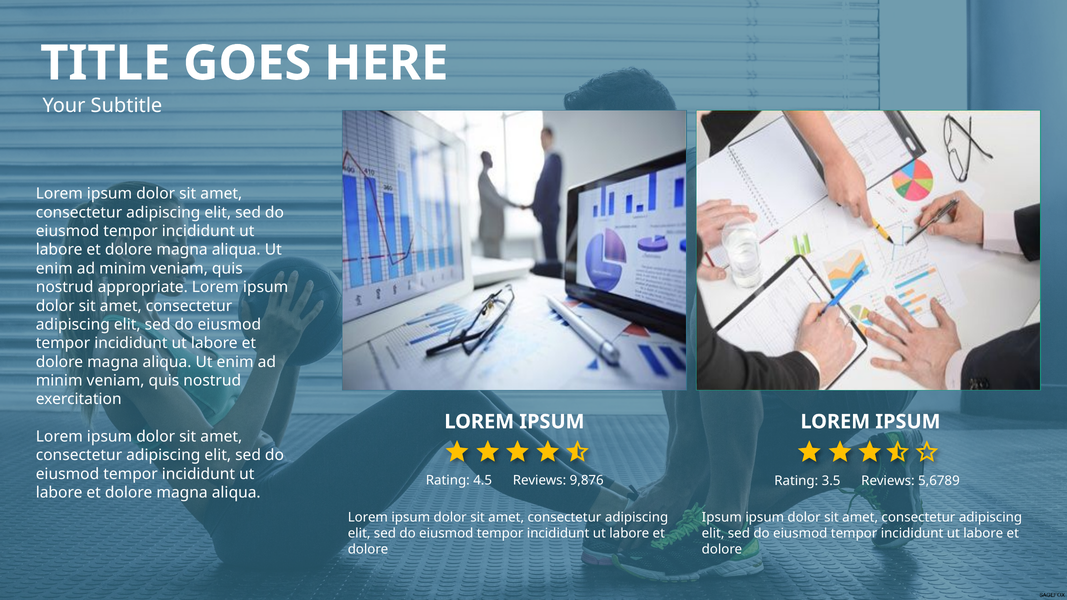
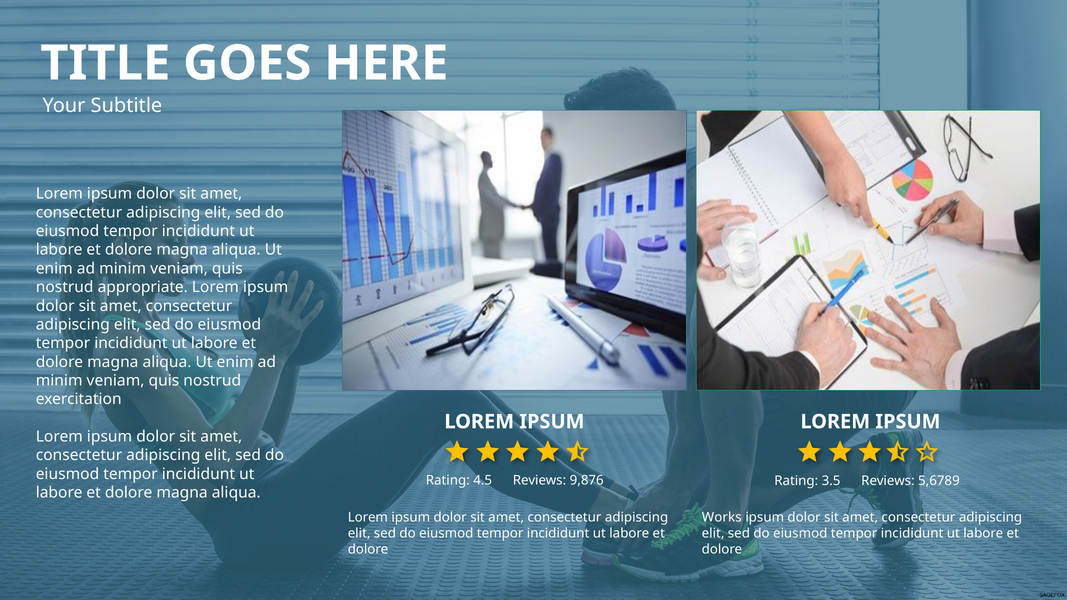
Ipsum at (722, 517): Ipsum -> Works
